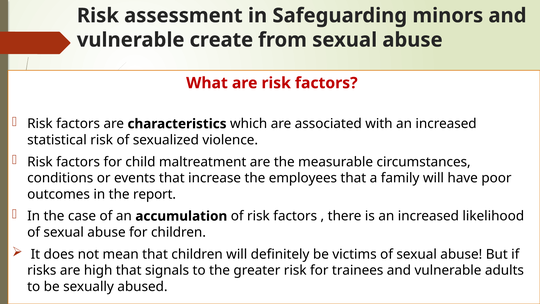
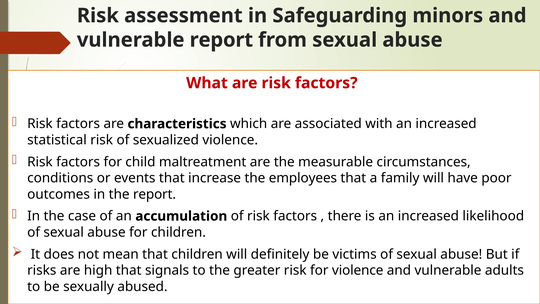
vulnerable create: create -> report
for trainees: trainees -> violence
